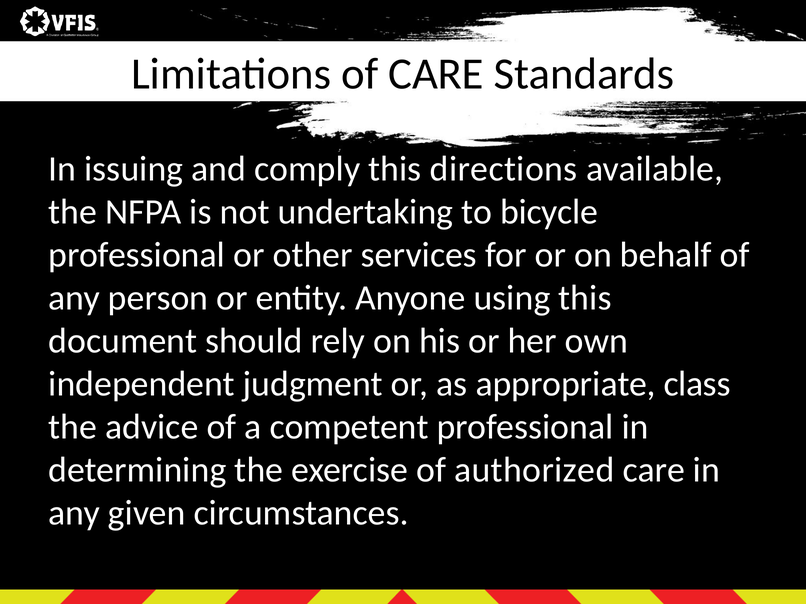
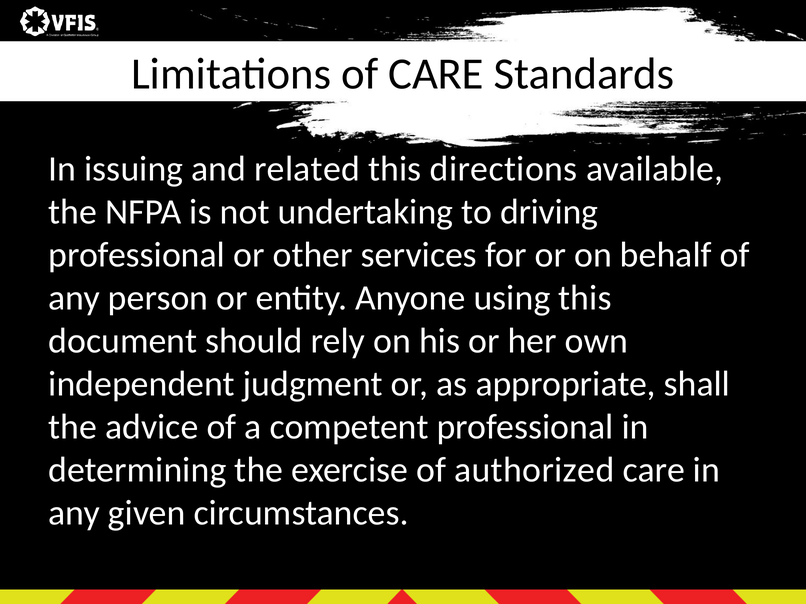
comply: comply -> related
bicycle: bicycle -> driving
class: class -> shall
